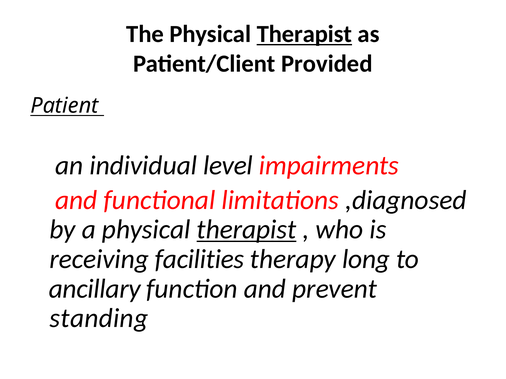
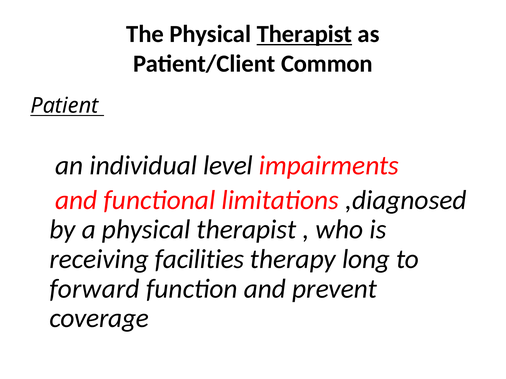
Provided: Provided -> Common
therapist at (246, 230) underline: present -> none
ancillary: ancillary -> forward
standing: standing -> coverage
